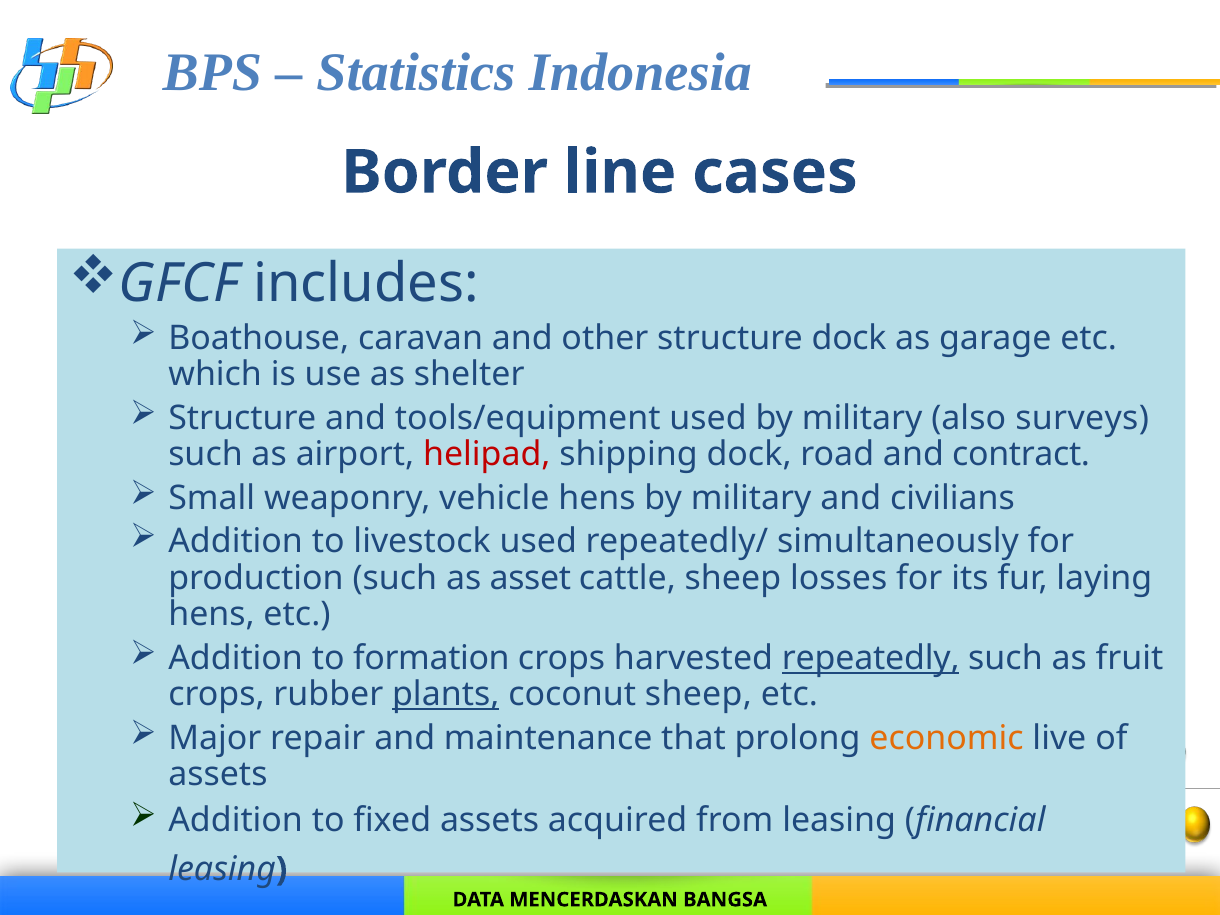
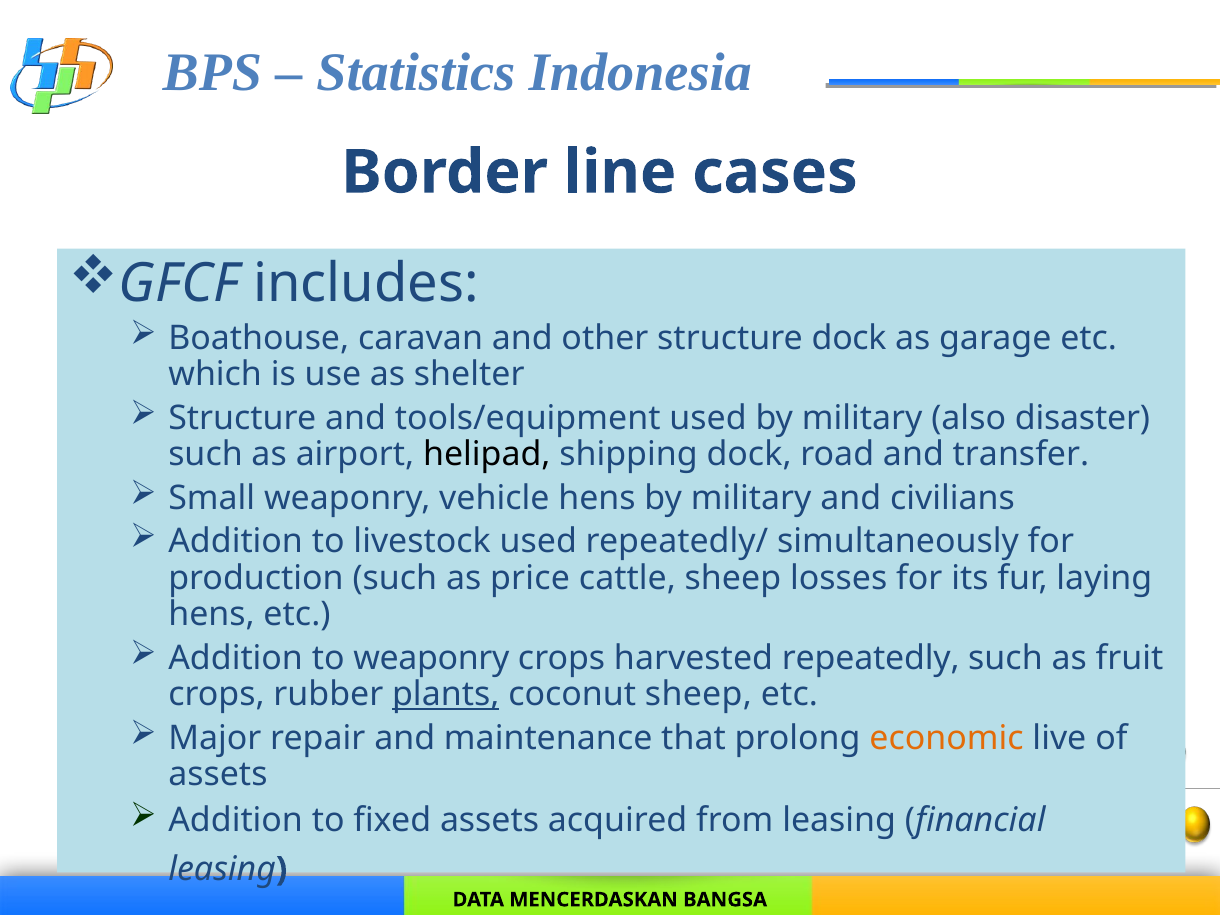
surveys: surveys -> disaster
helipad colour: red -> black
contract: contract -> transfer
asset: asset -> price
to formation: formation -> weaponry
repeatedly underline: present -> none
